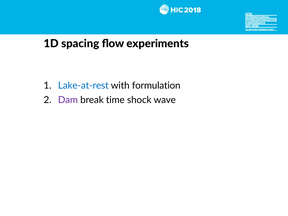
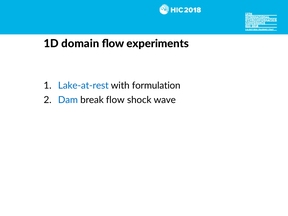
spacing: spacing -> domain
Dam colour: purple -> blue
break time: time -> flow
